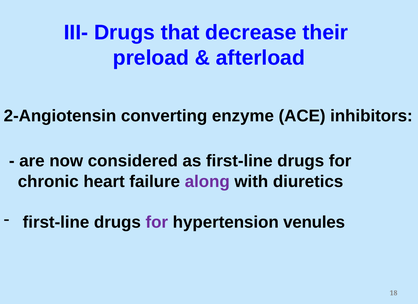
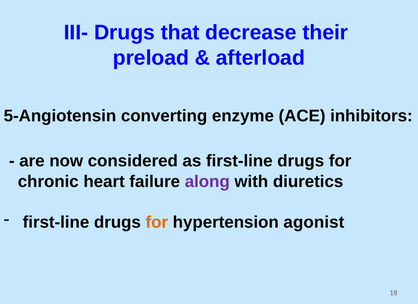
2-Angiotensin: 2-Angiotensin -> 5-Angiotensin
for at (157, 222) colour: purple -> orange
venules: venules -> agonist
